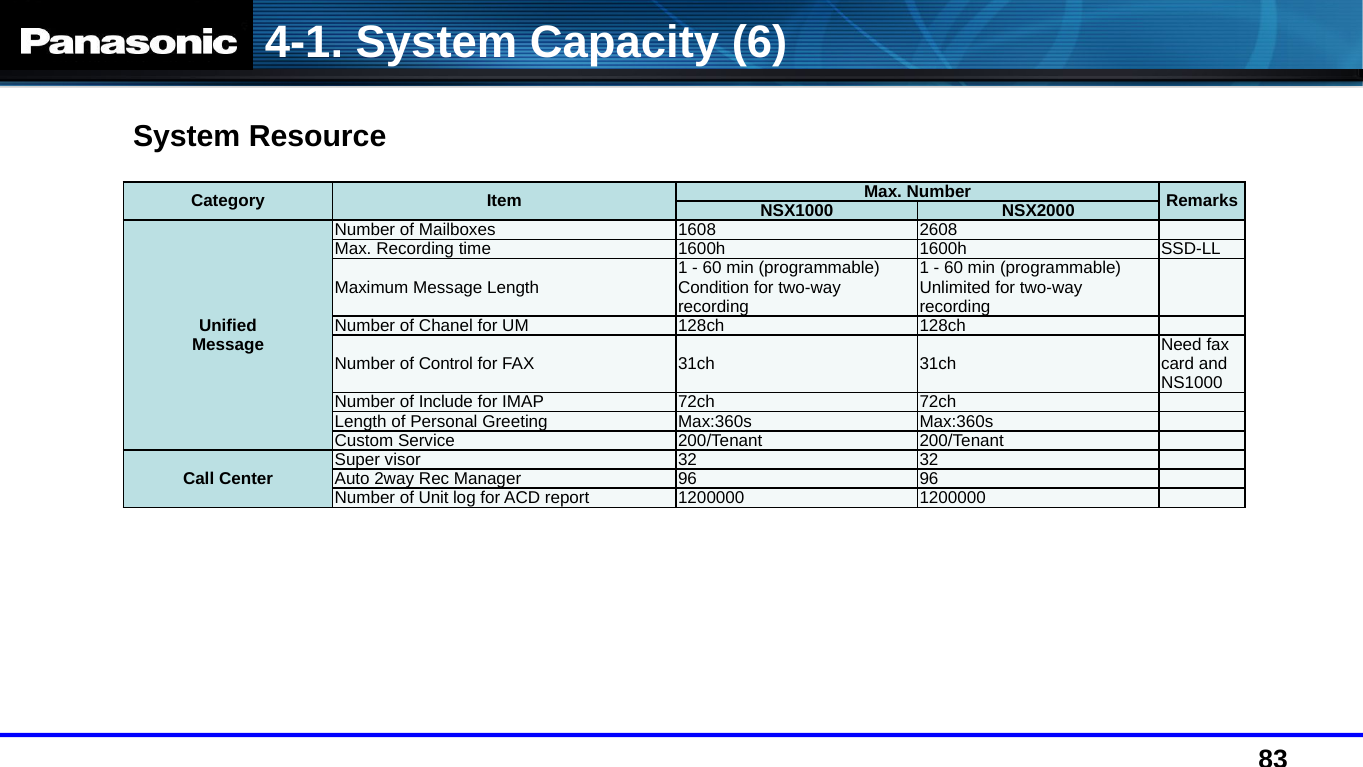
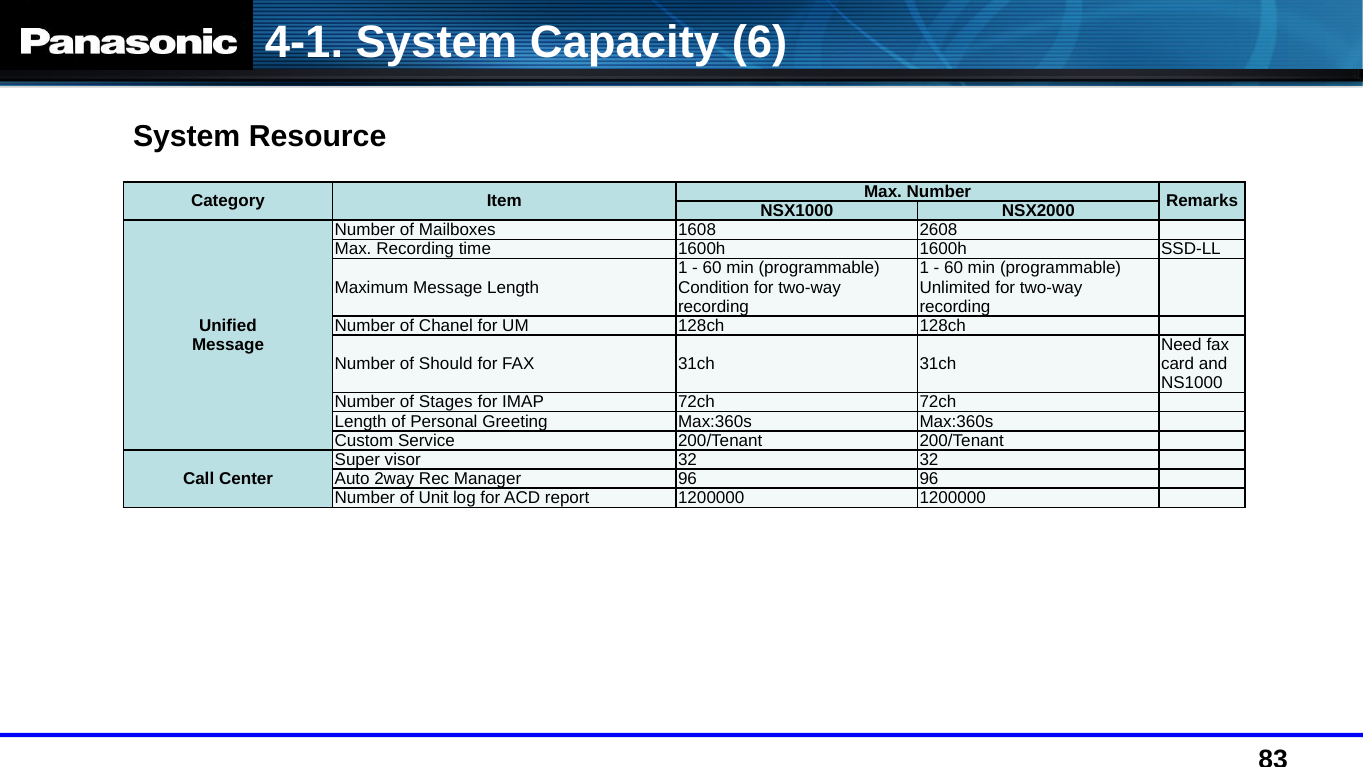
Control: Control -> Should
Include: Include -> Stages
